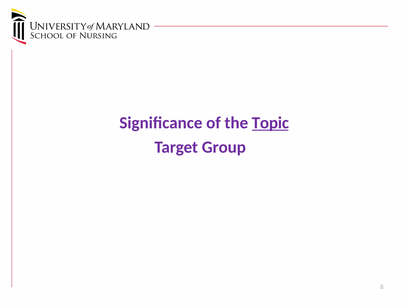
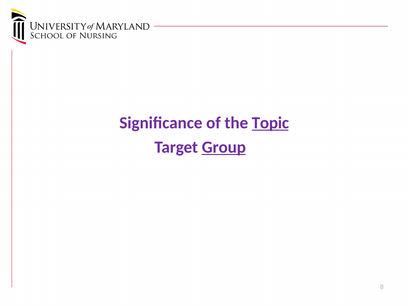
Group underline: none -> present
